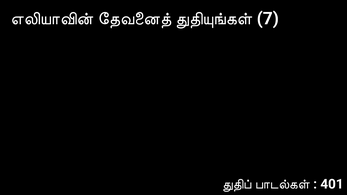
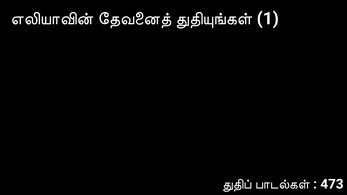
7: 7 -> 1
401: 401 -> 473
